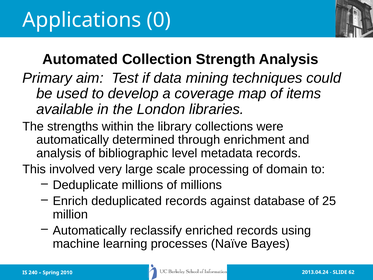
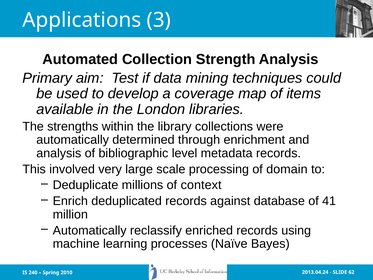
0: 0 -> 3
of millions: millions -> context
25: 25 -> 41
